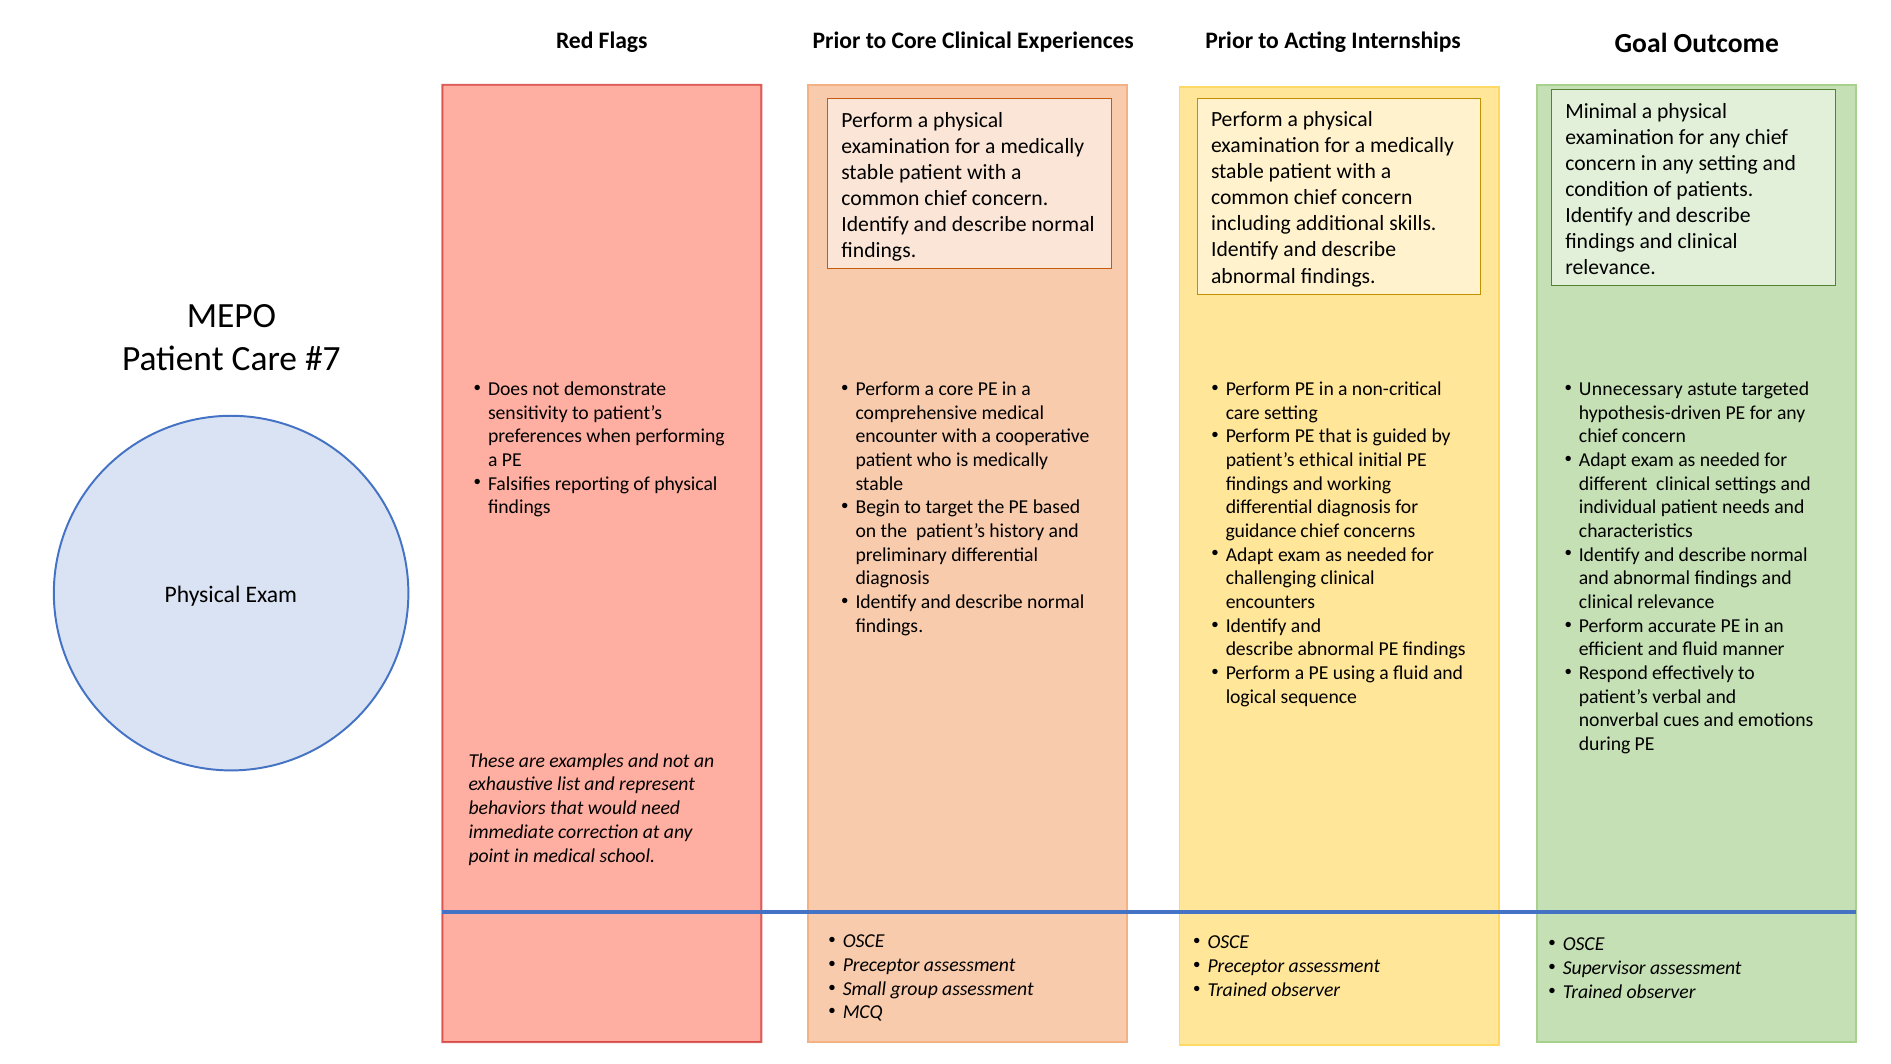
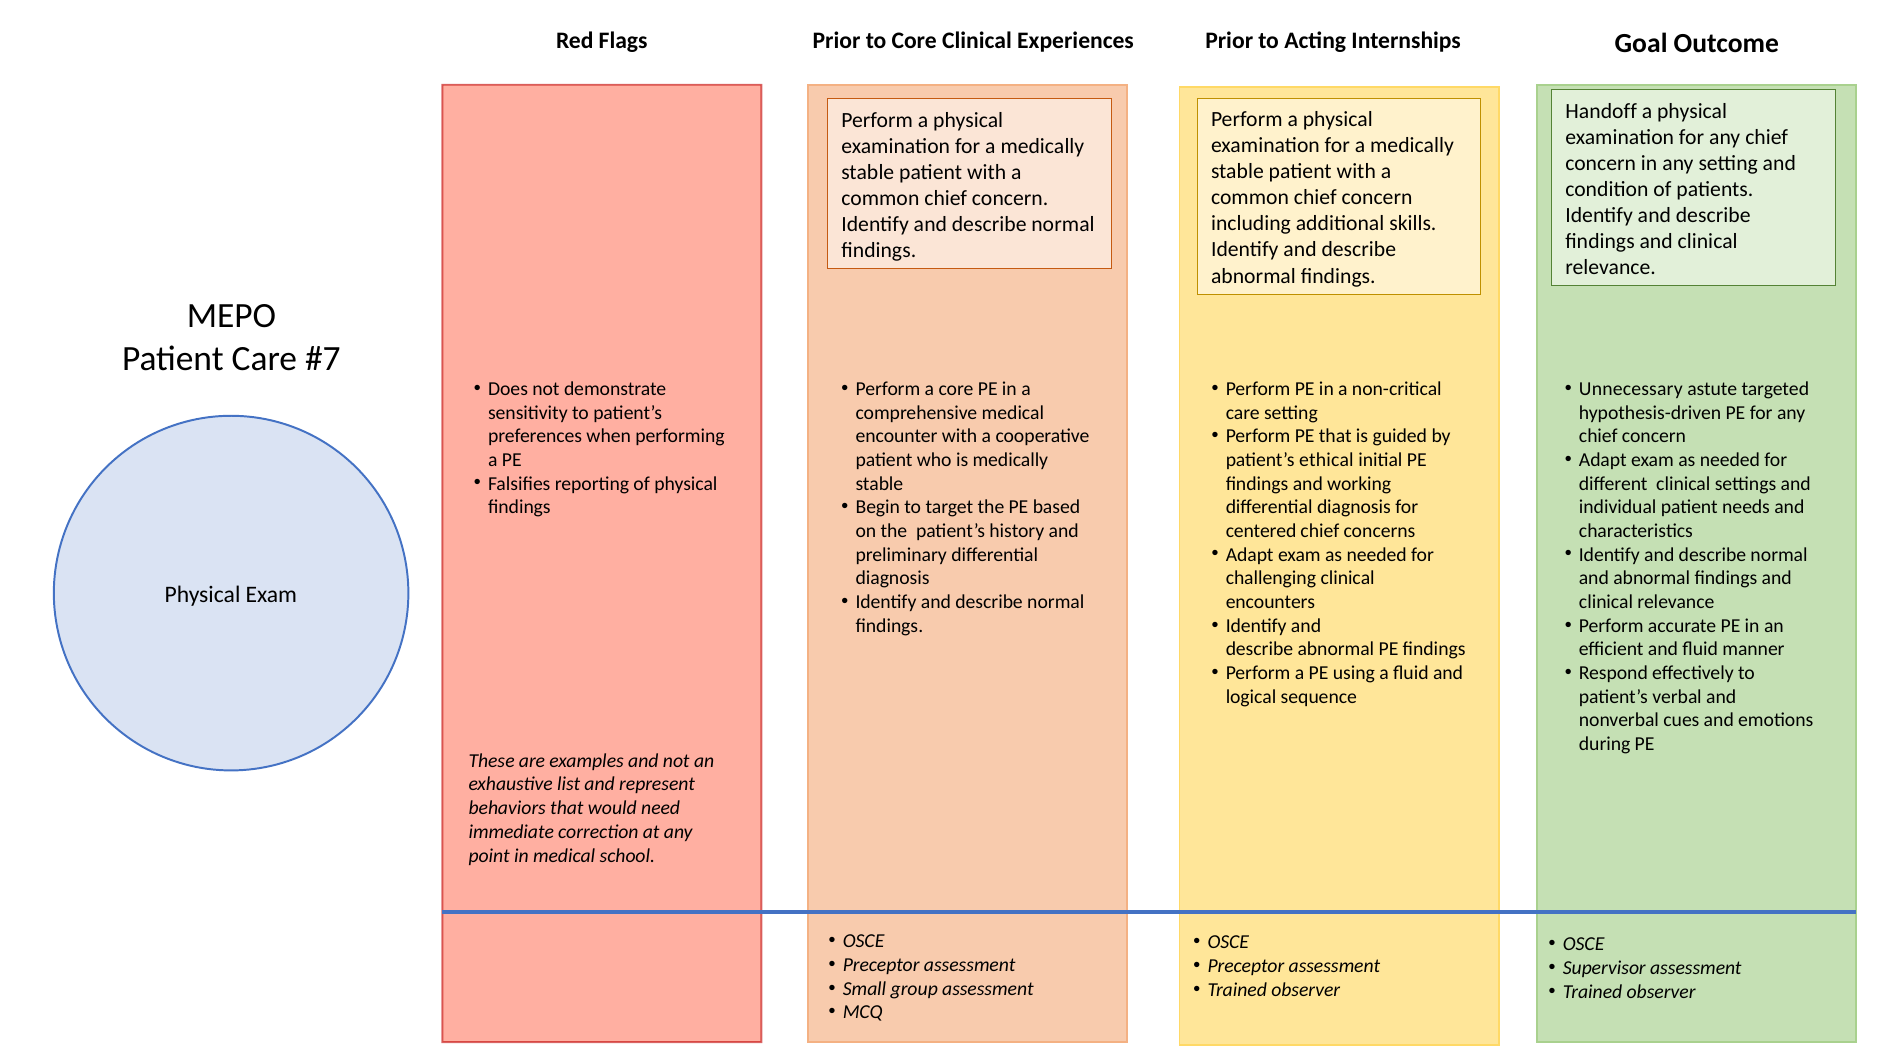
Minimal: Minimal -> Handoff
guidance: guidance -> centered
